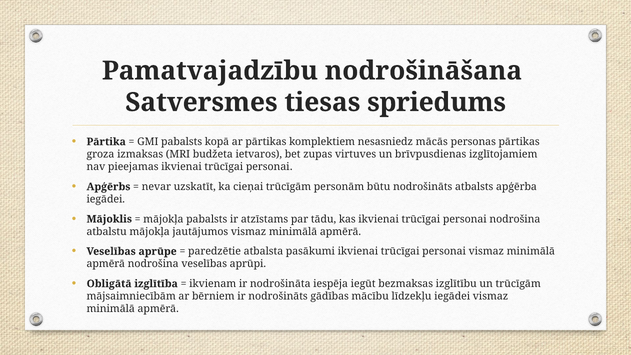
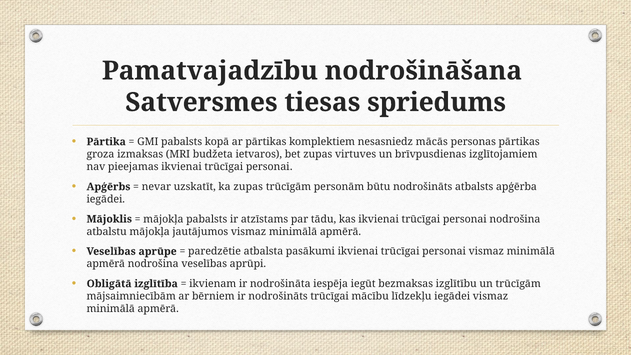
ka cieņai: cieņai -> zupas
nodrošināts gādības: gādības -> trūcīgai
